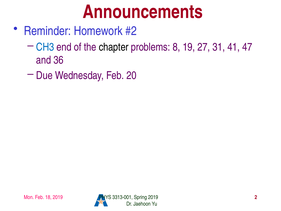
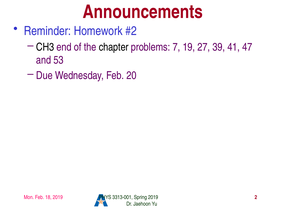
CH3 colour: blue -> black
8: 8 -> 7
31: 31 -> 39
36: 36 -> 53
